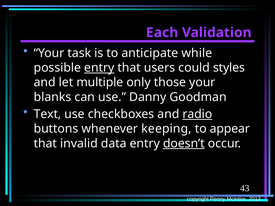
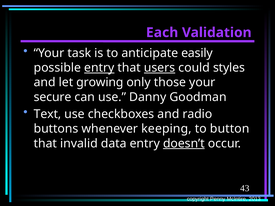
while: while -> easily
users underline: none -> present
multiple: multiple -> growing
blanks: blanks -> secure
radio underline: present -> none
appear: appear -> button
